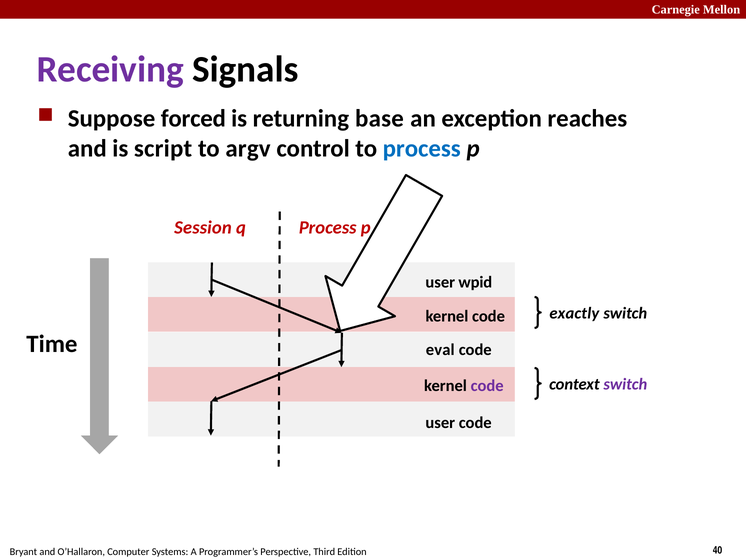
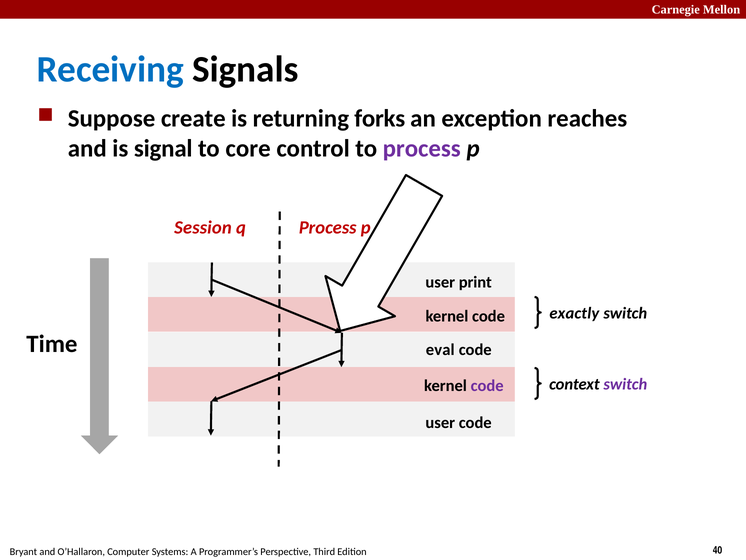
Receiving colour: purple -> blue
forced: forced -> create
base: base -> forks
script: script -> signal
argv: argv -> core
process at (422, 148) colour: blue -> purple
wpid: wpid -> print
